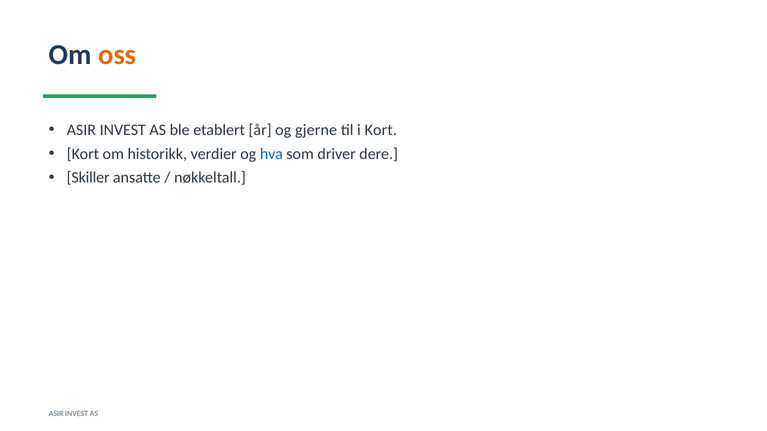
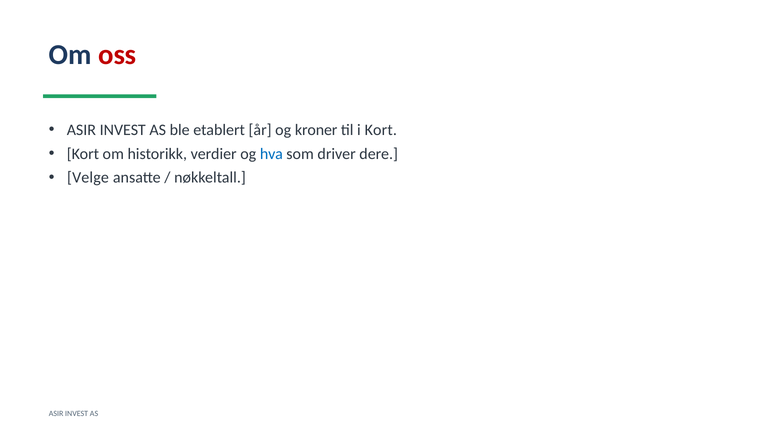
oss colour: orange -> red
gjerne: gjerne -> kroner
Skiller: Skiller -> Velge
